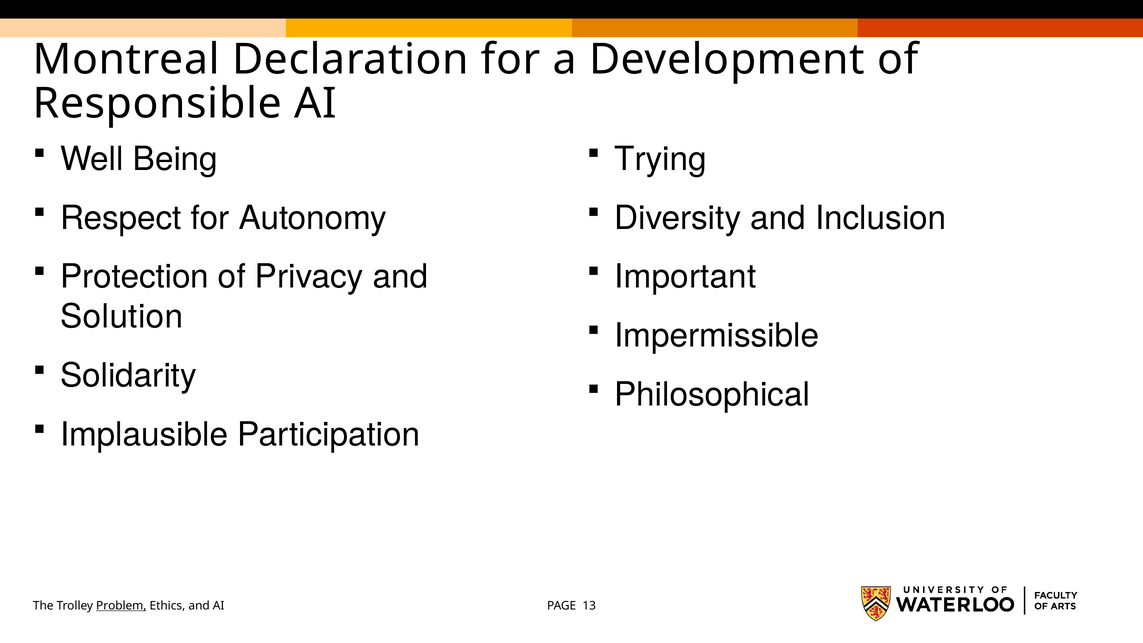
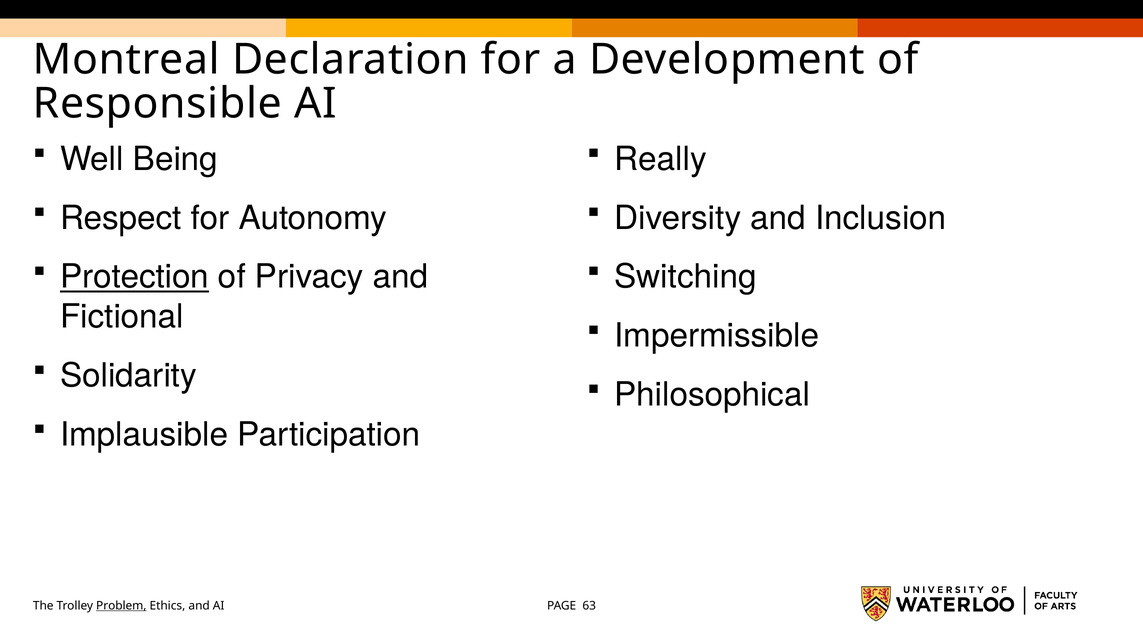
Trying: Trying -> Really
Protection underline: none -> present
Important: Important -> Switching
Solution: Solution -> Fictional
13: 13 -> 63
